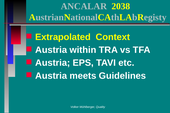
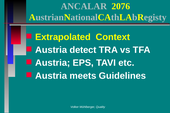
2038: 2038 -> 2076
within: within -> detect
